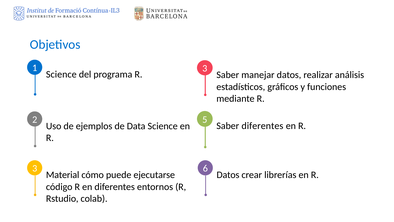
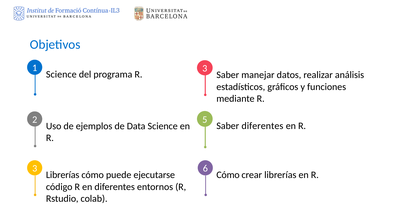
Material at (63, 175): Material -> Librerías
Datos at (228, 175): Datos -> Cómo
